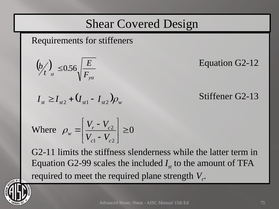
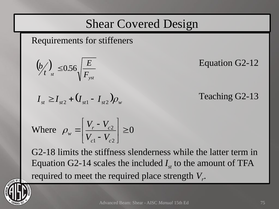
Stiffener: Stiffener -> Teaching
G2-11: G2-11 -> G2-18
G2-99: G2-99 -> G2-14
plane: plane -> place
